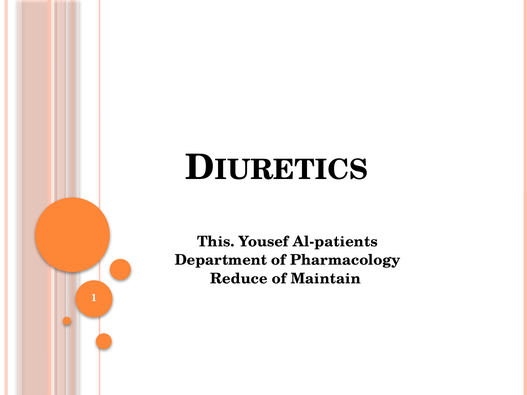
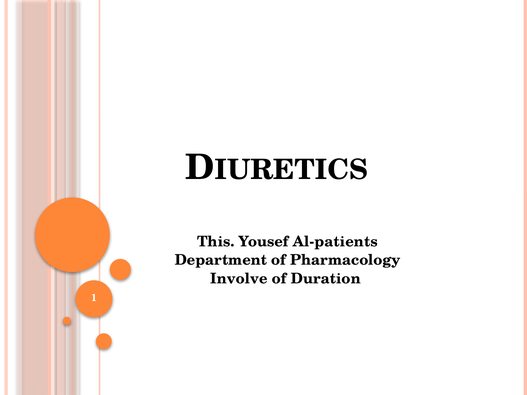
Reduce: Reduce -> Involve
Maintain: Maintain -> Duration
